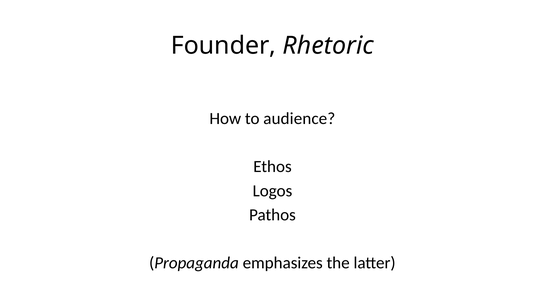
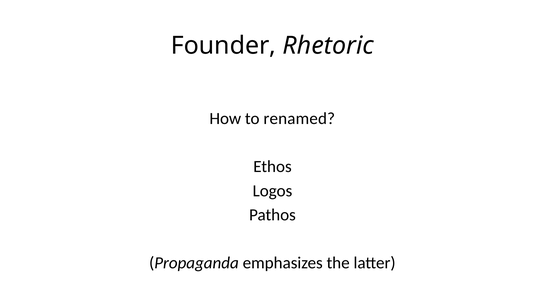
audience: audience -> renamed
